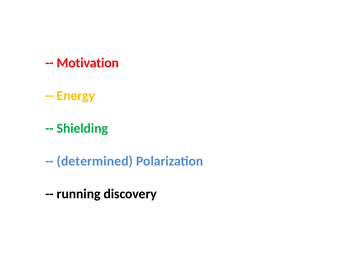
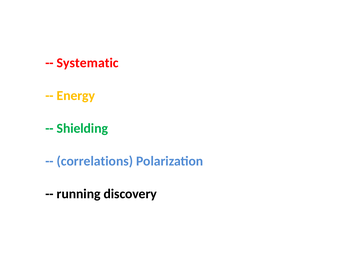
Motivation: Motivation -> Systematic
determined: determined -> correlations
